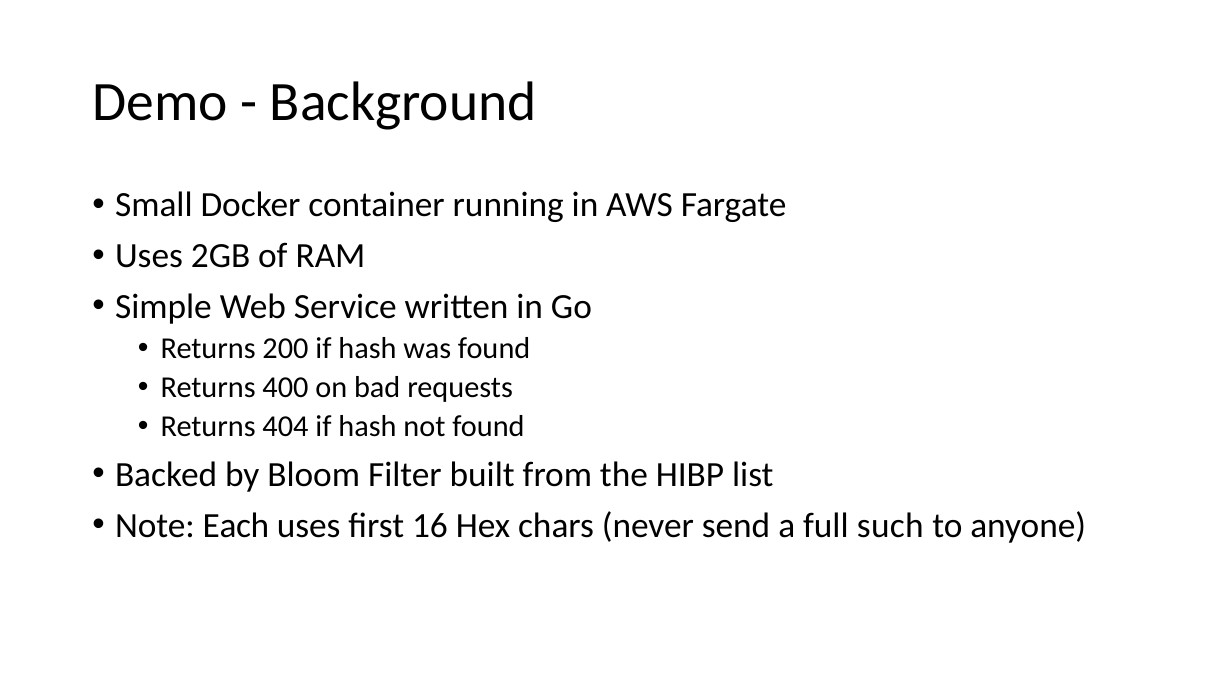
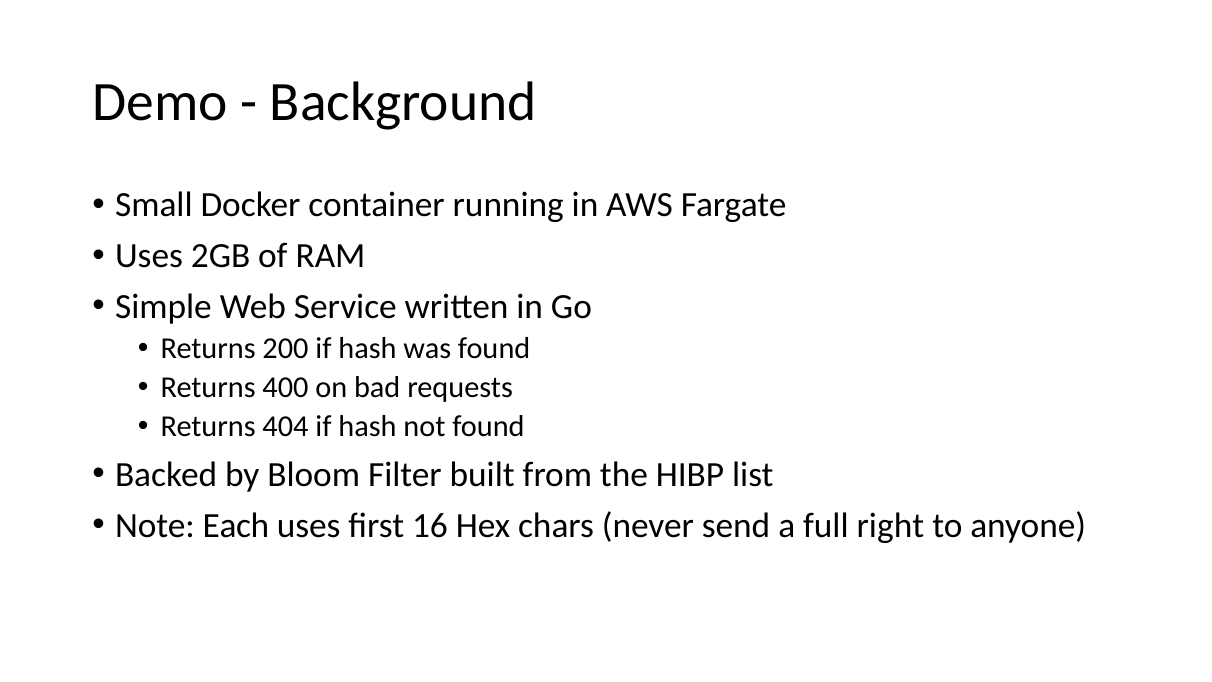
such: such -> right
